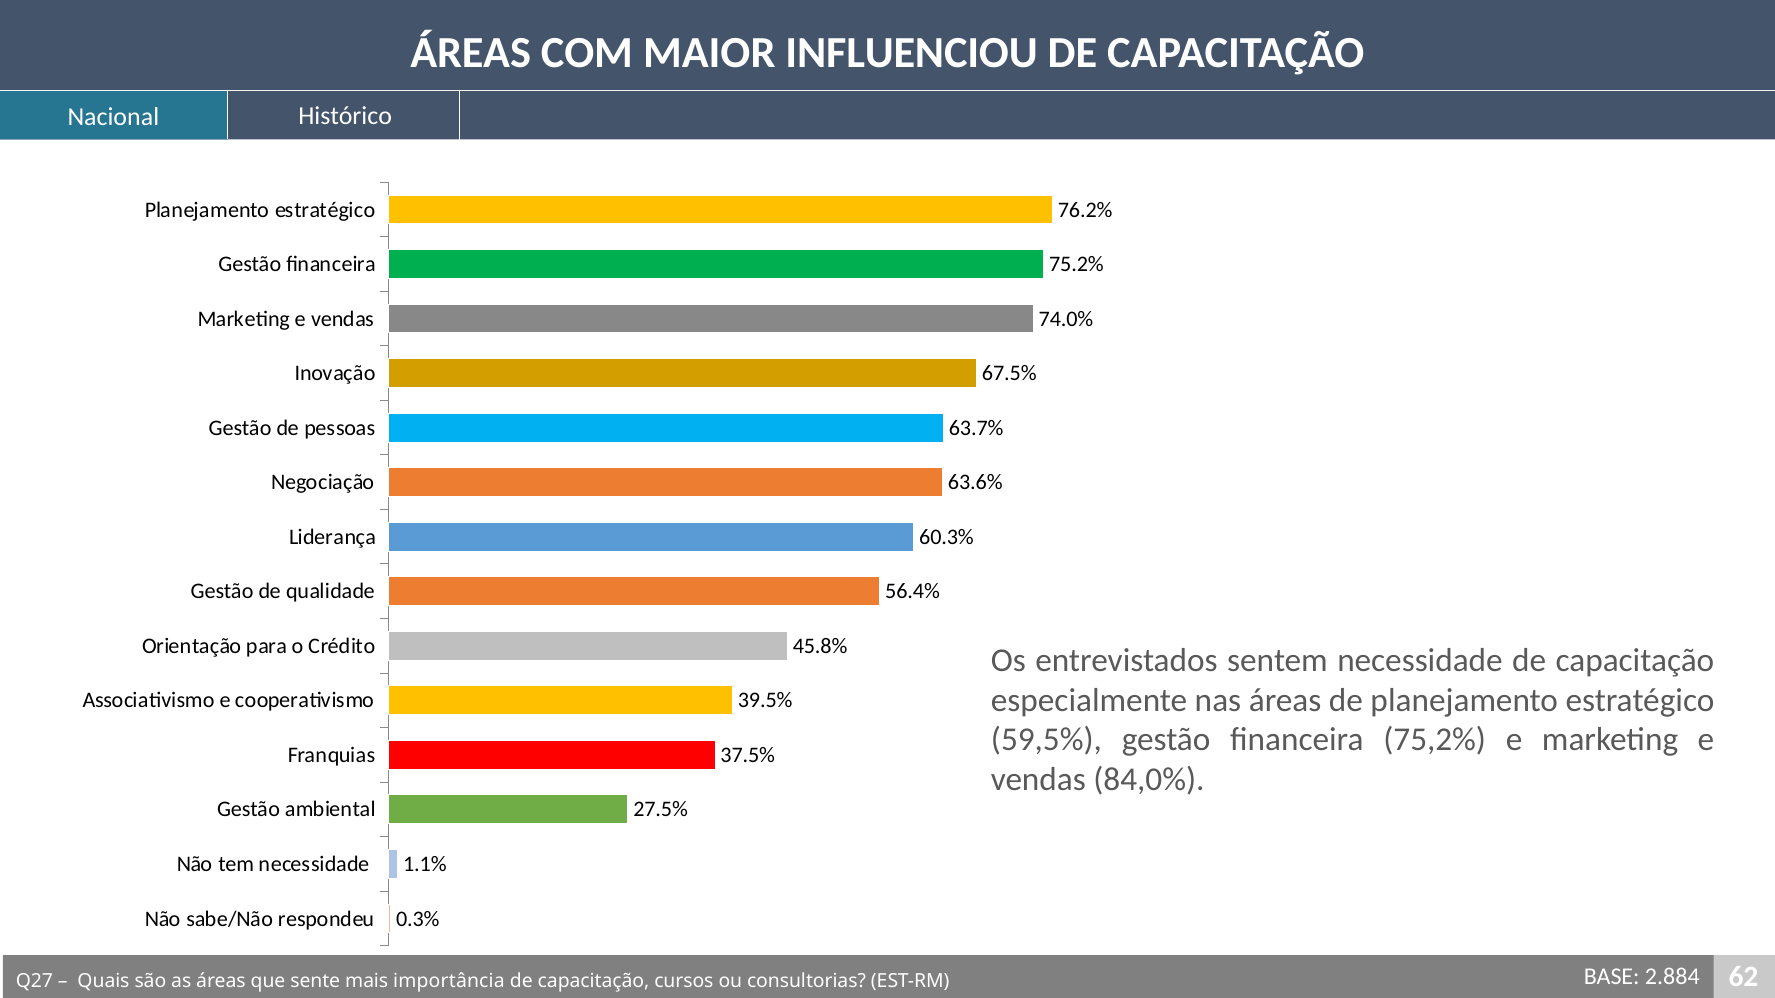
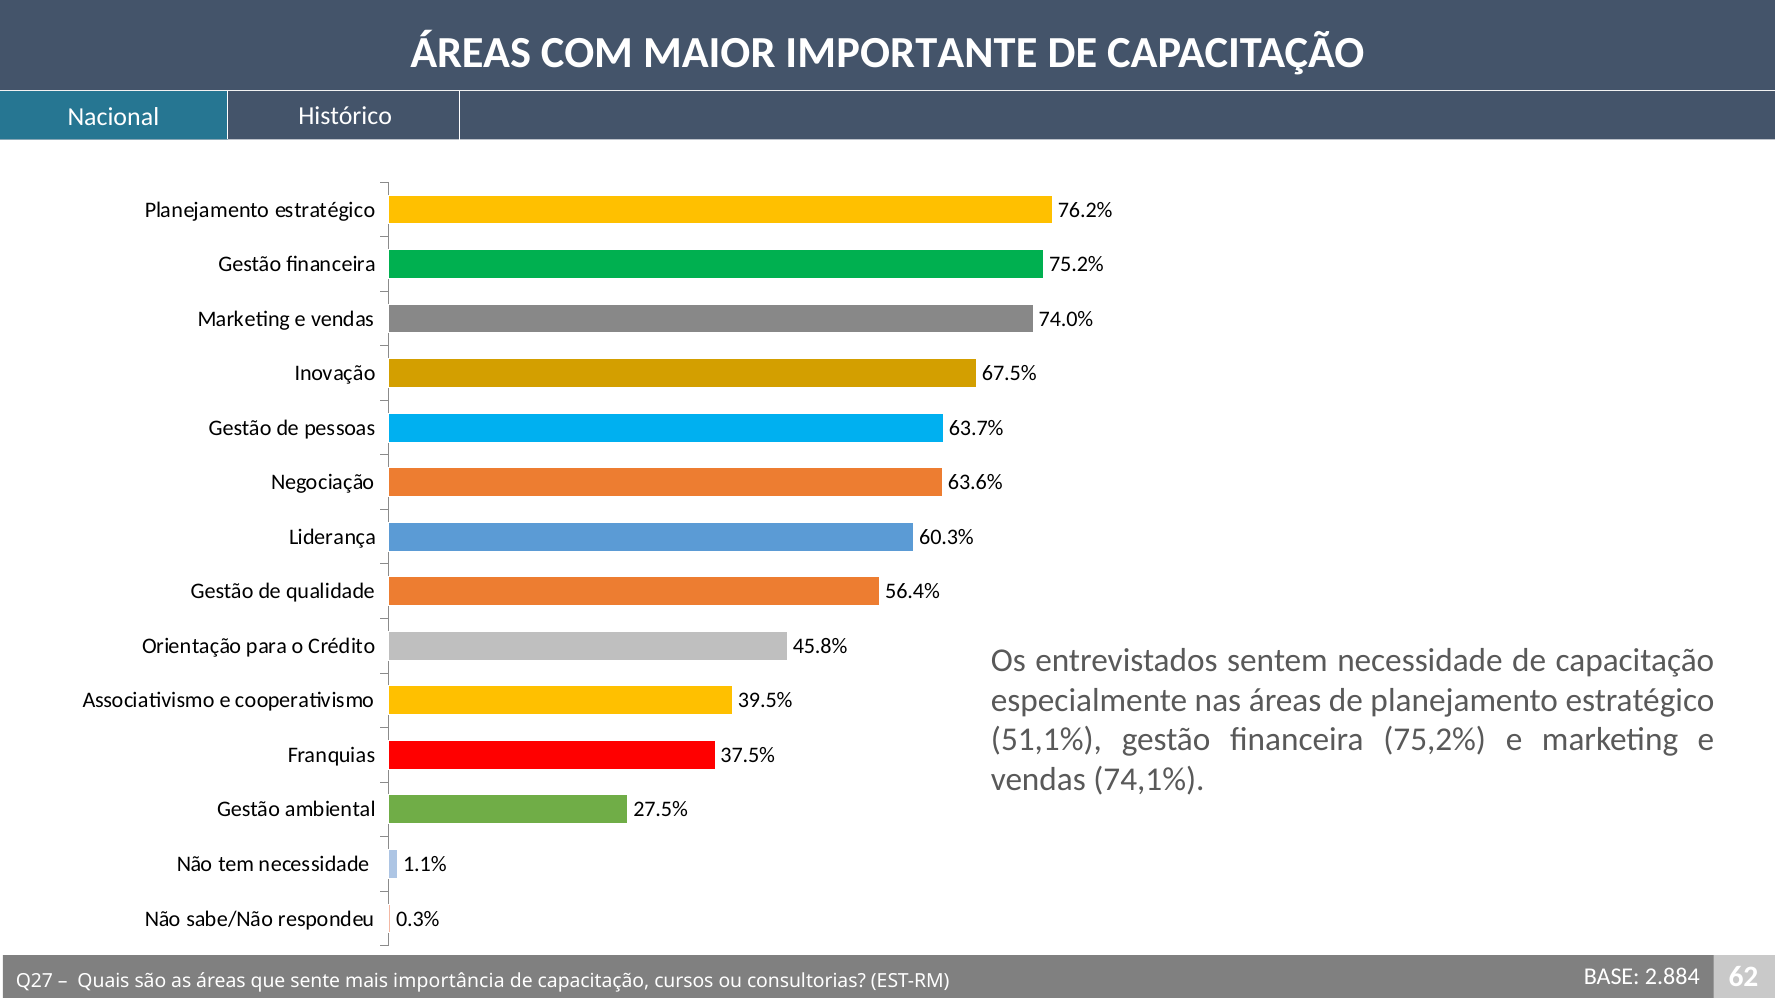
INFLUENCIOU: INFLUENCIOU -> IMPORTANTE
59,5%: 59,5% -> 51,1%
84,0%: 84,0% -> 74,1%
